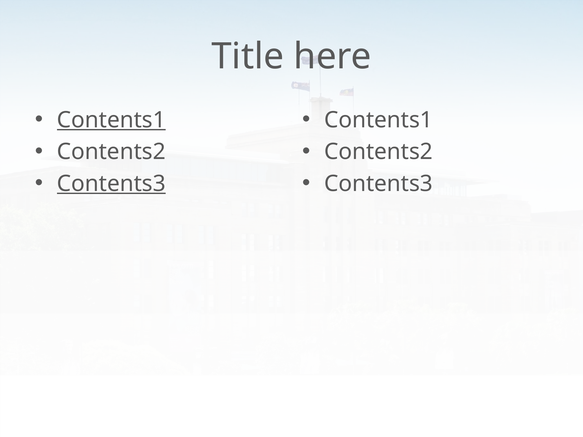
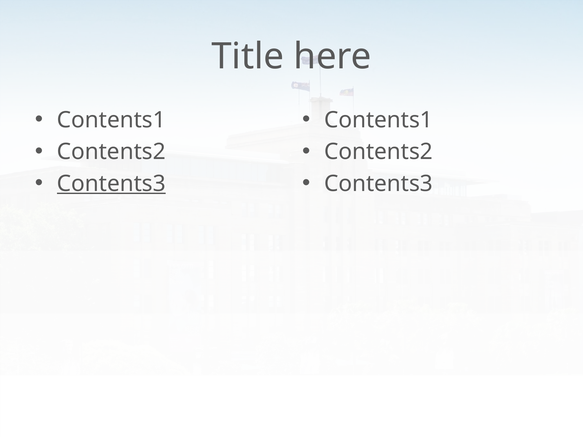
Contents1 at (111, 120) underline: present -> none
